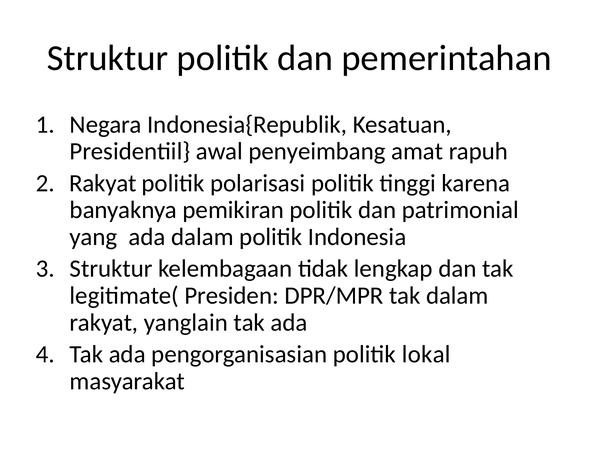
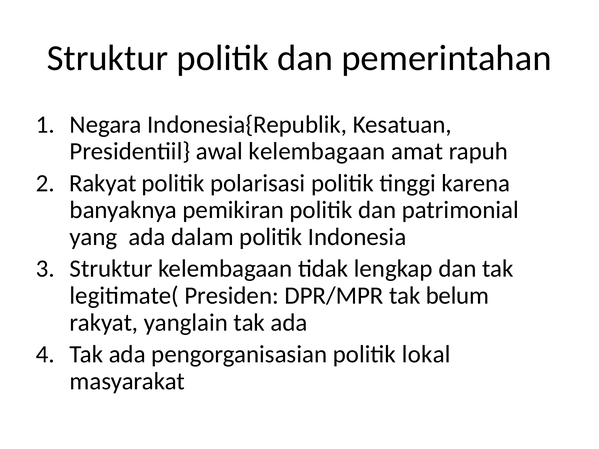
awal penyeimbang: penyeimbang -> kelembagaan
tak dalam: dalam -> belum
